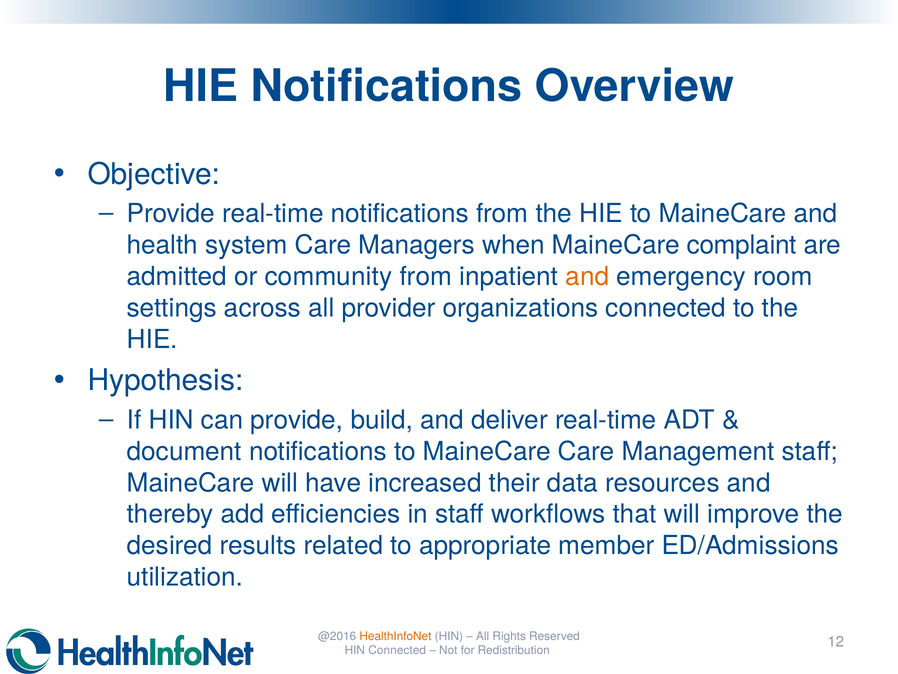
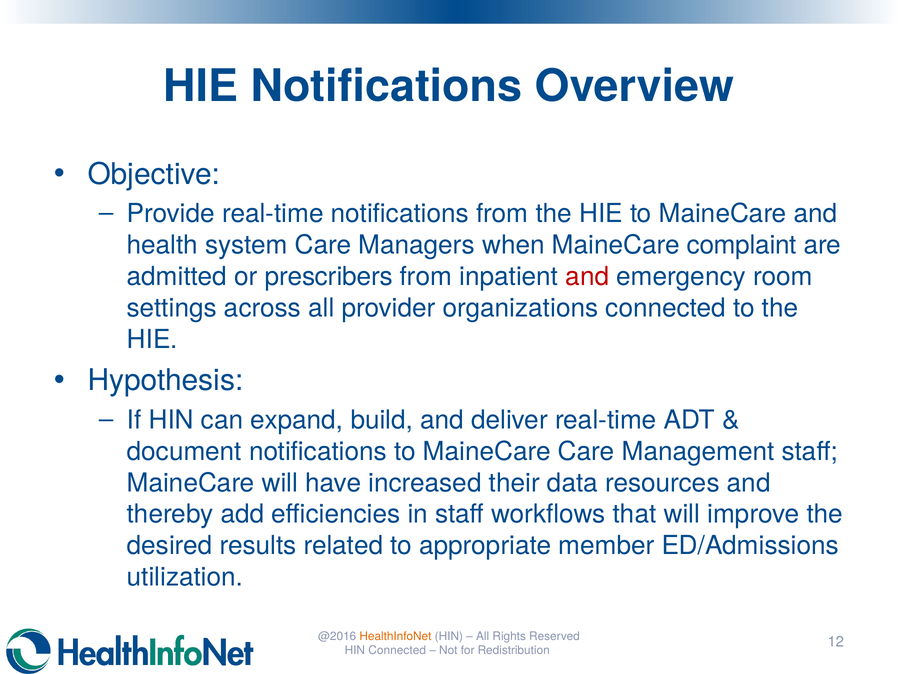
community: community -> prescribers
and at (587, 276) colour: orange -> red
can provide: provide -> expand
